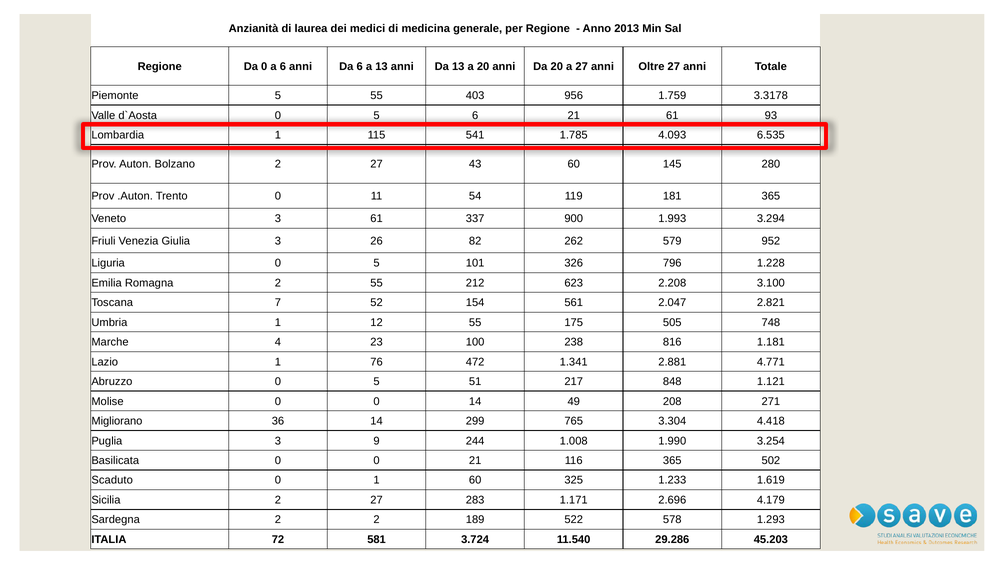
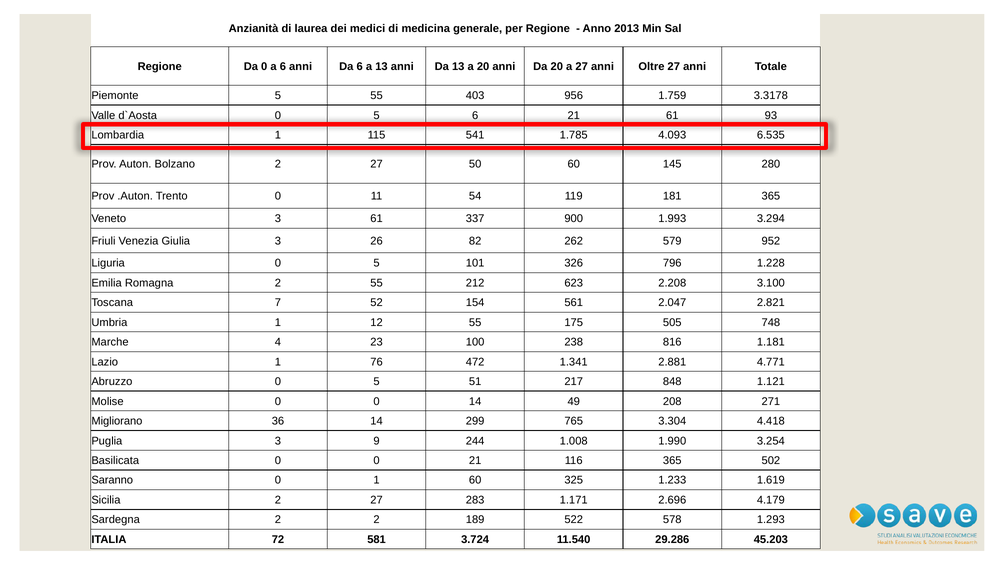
43: 43 -> 50
Scaduto: Scaduto -> Saranno
